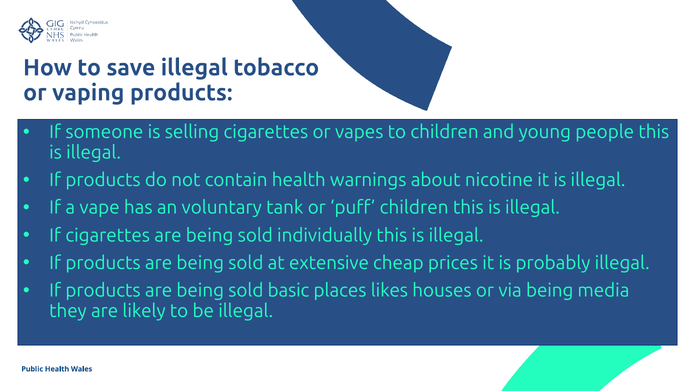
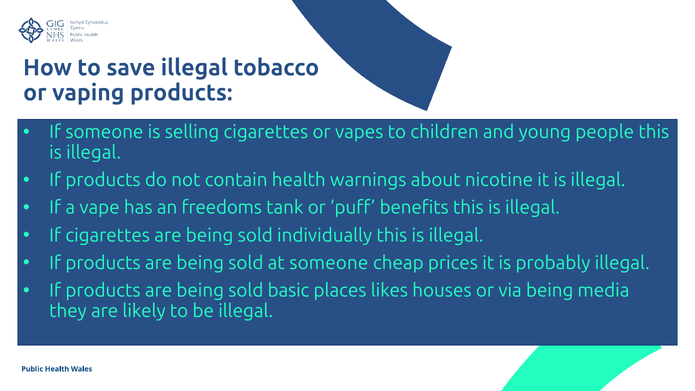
voluntary: voluntary -> freedoms
puff children: children -> benefits
at extensive: extensive -> someone
